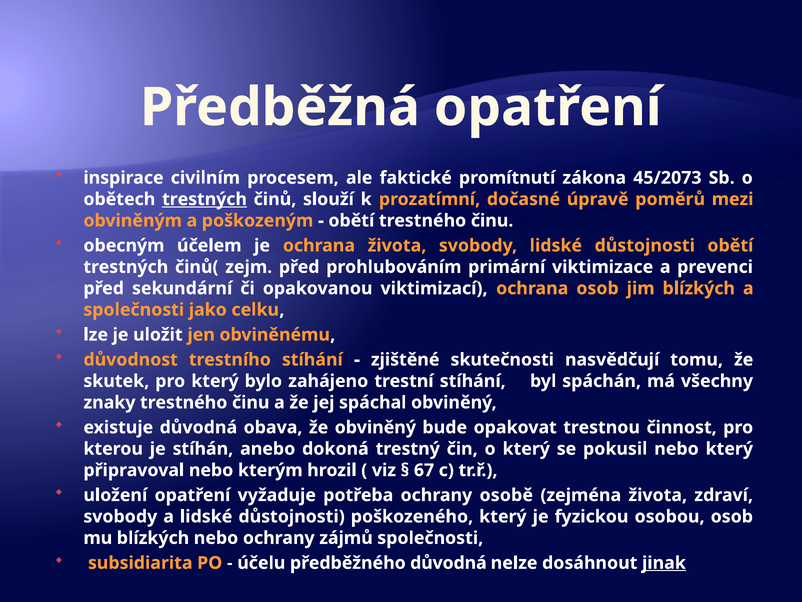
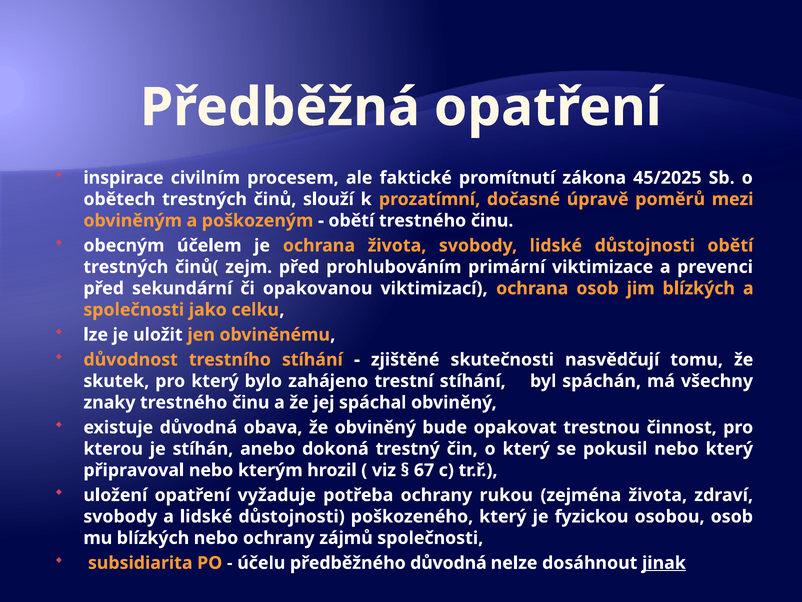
45/2073: 45/2073 -> 45/2025
trestných at (205, 199) underline: present -> none
osobě: osobě -> rukou
